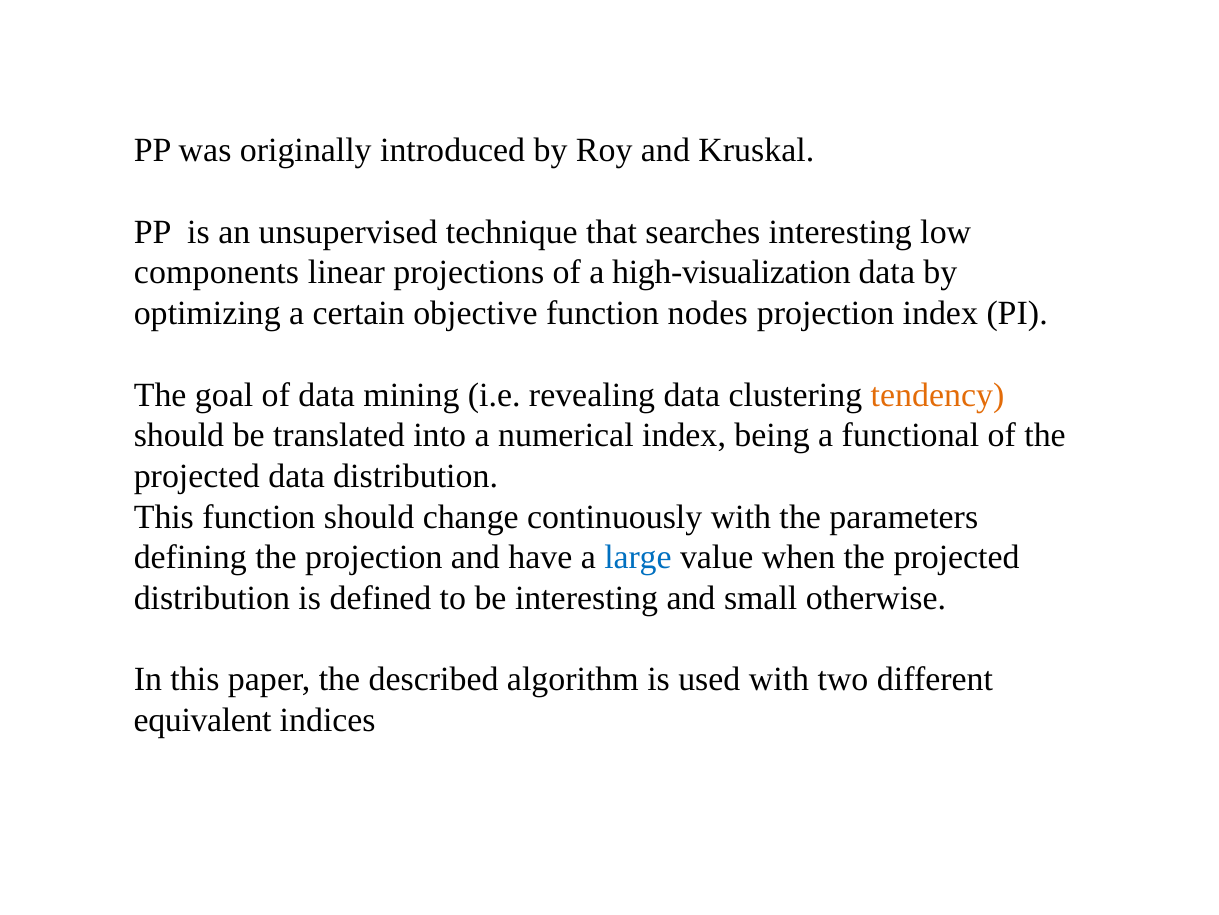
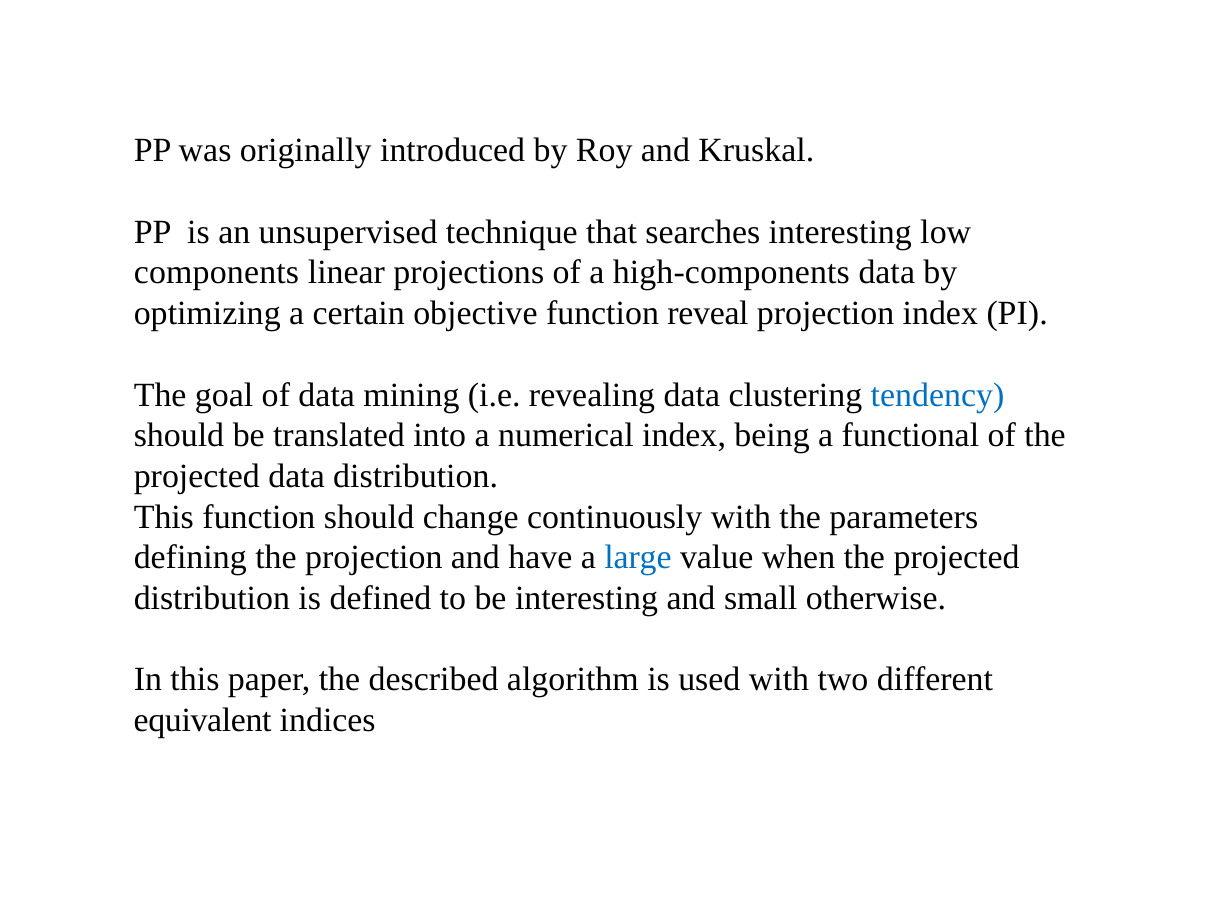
high-visualization: high-visualization -> high-components
nodes: nodes -> reveal
tendency colour: orange -> blue
